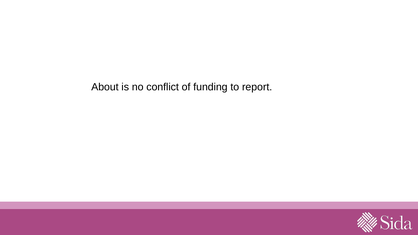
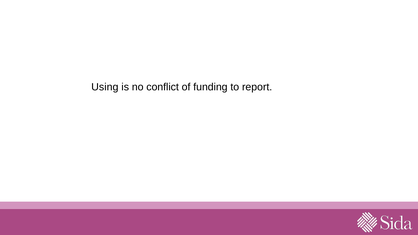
About: About -> Using
